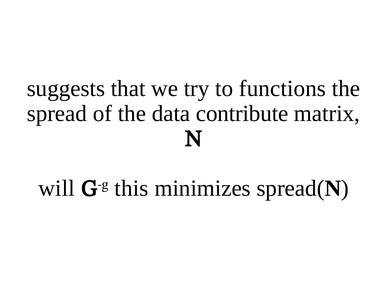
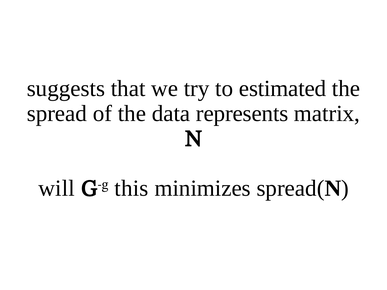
functions: functions -> estimated
contribute: contribute -> represents
